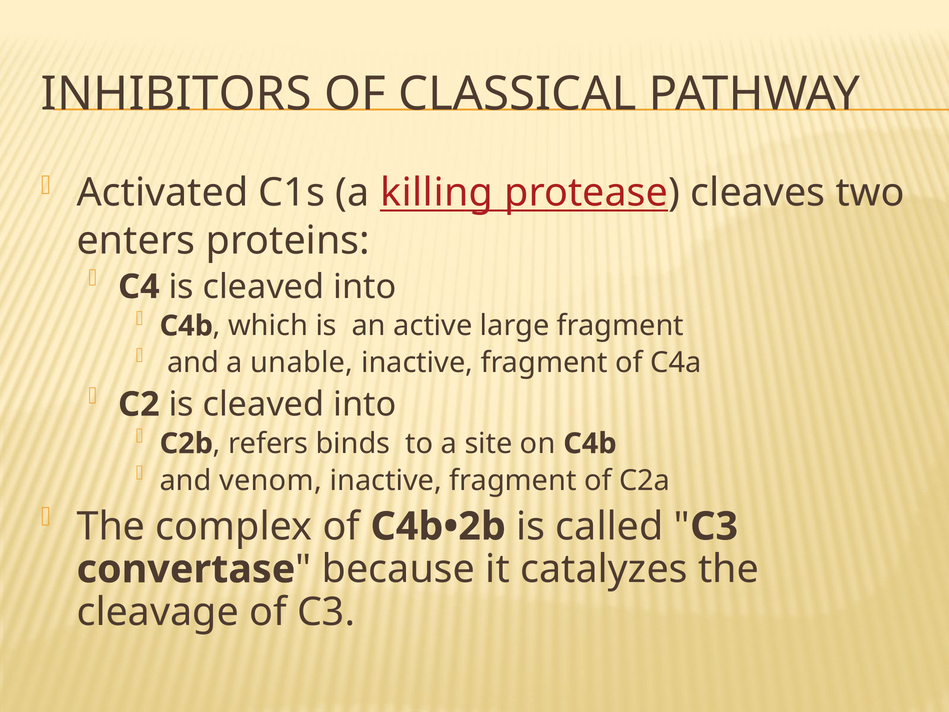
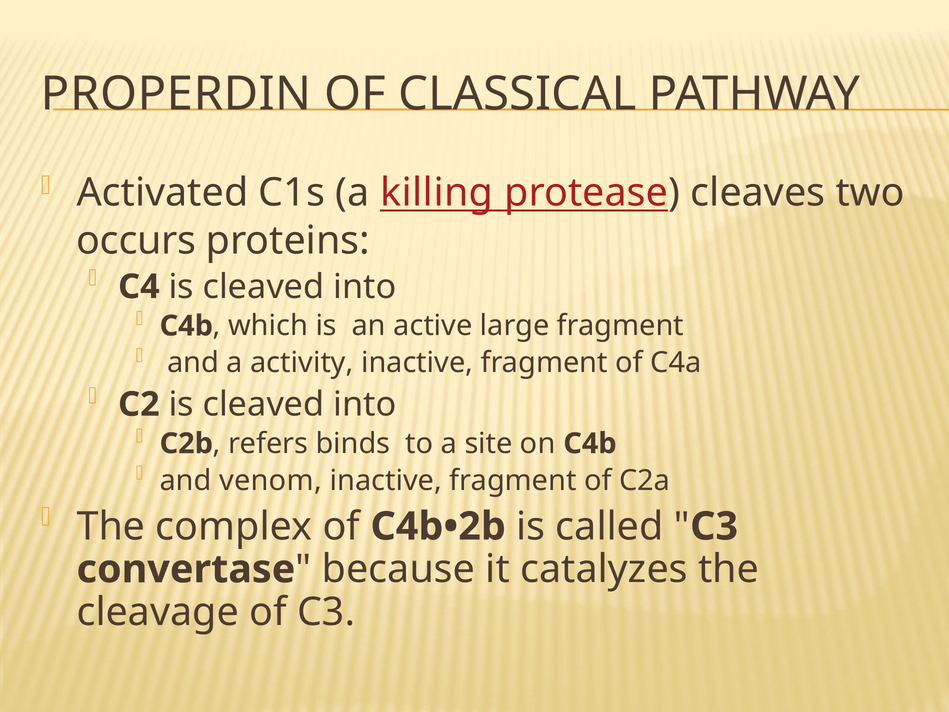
INHIBITORS: INHIBITORS -> PROPERDIN
enters: enters -> occurs
unable: unable -> activity
